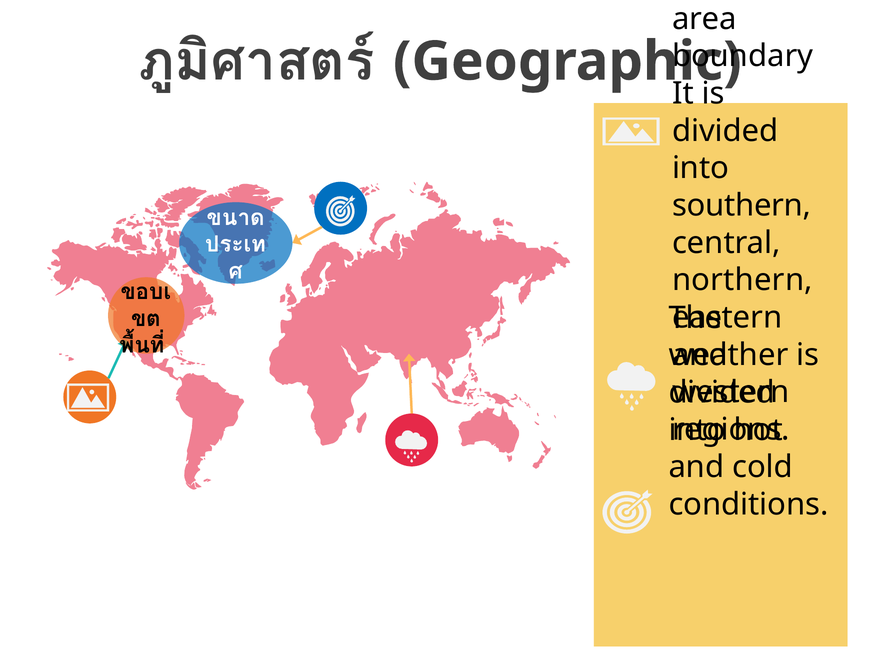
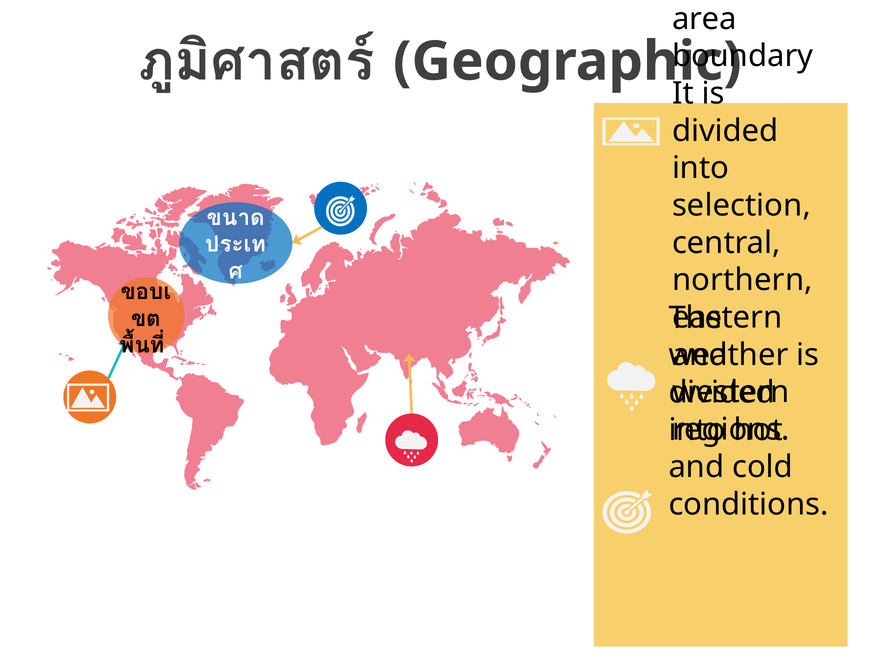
southern: southern -> selection
